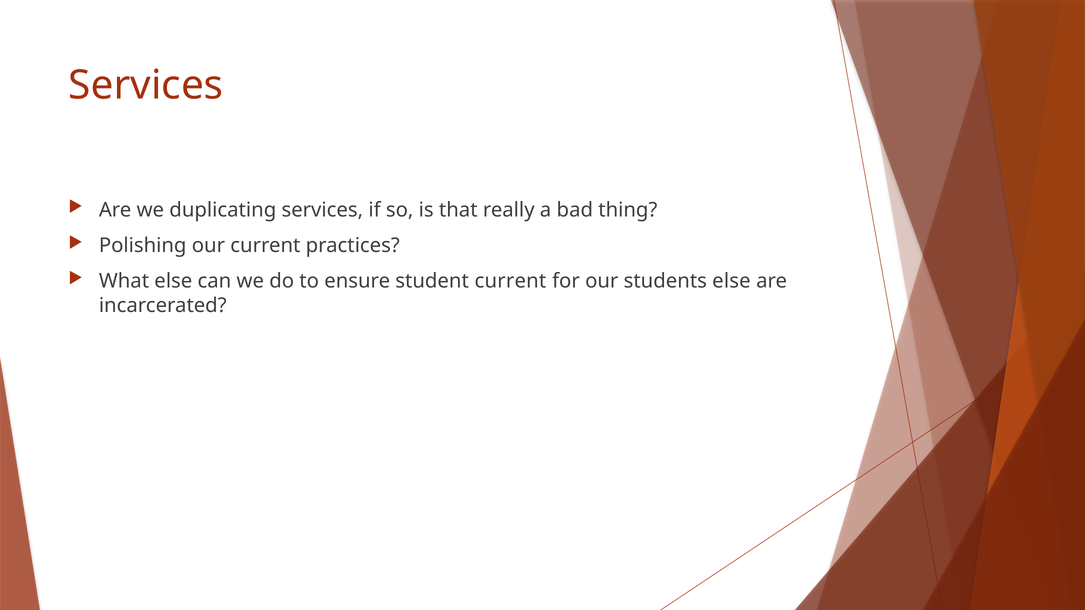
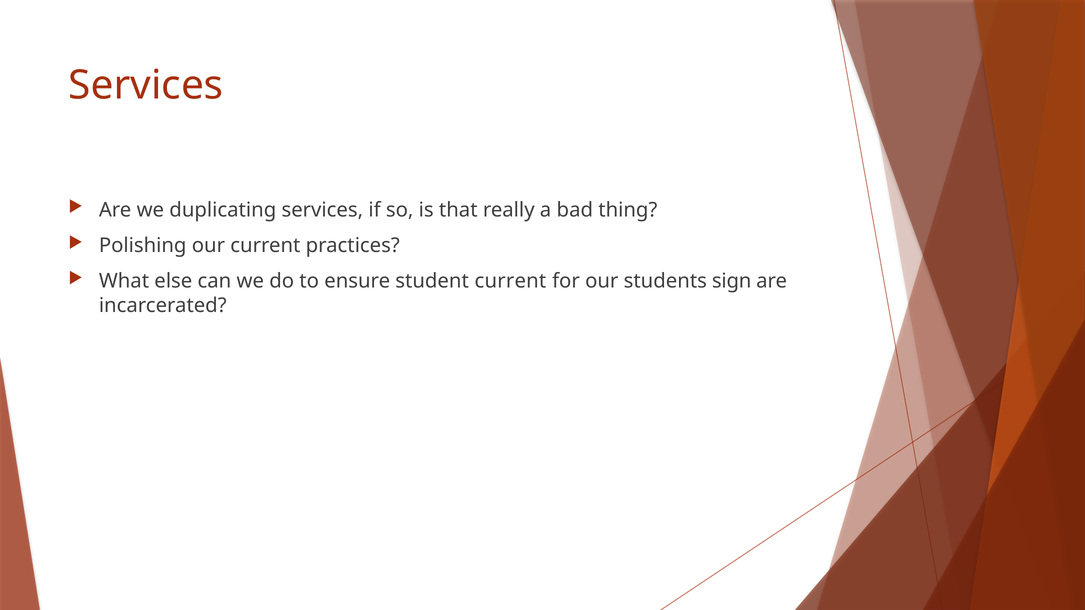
students else: else -> sign
